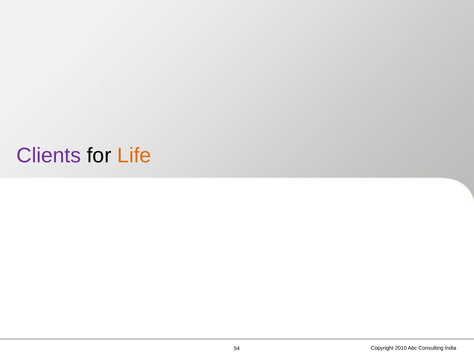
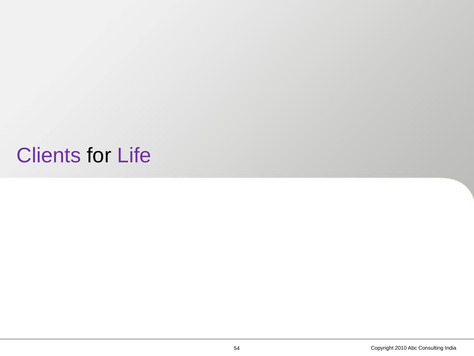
Life colour: orange -> purple
